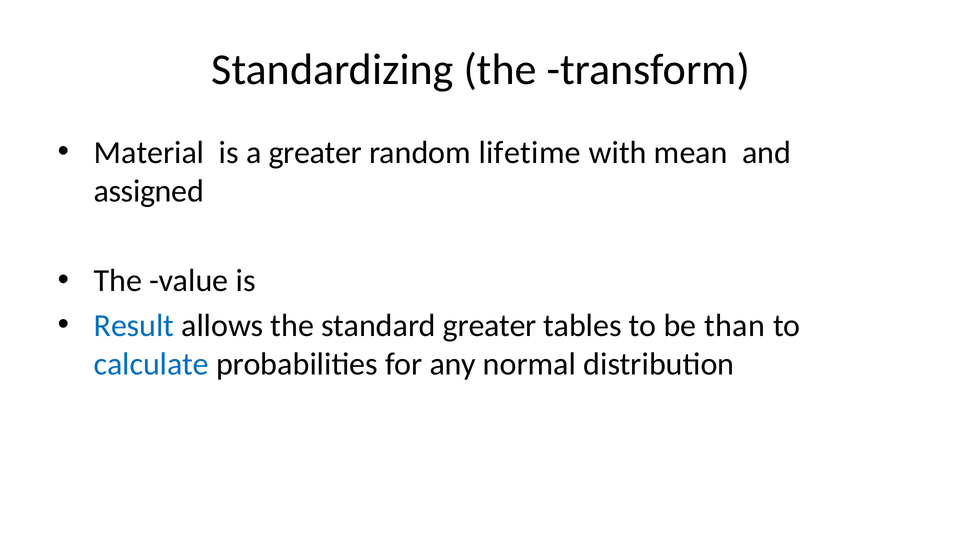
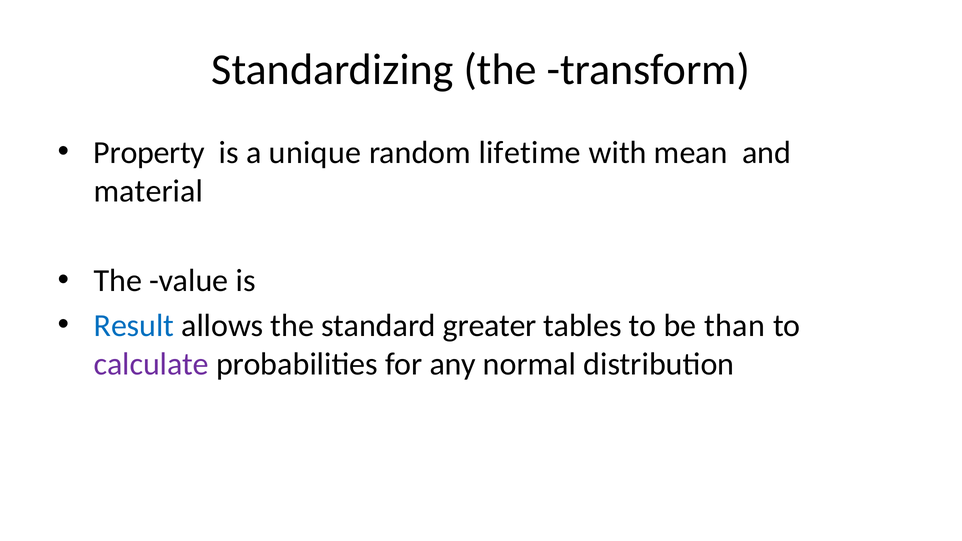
Material: Material -> Property
a greater: greater -> unique
assigned: assigned -> material
calculate colour: blue -> purple
